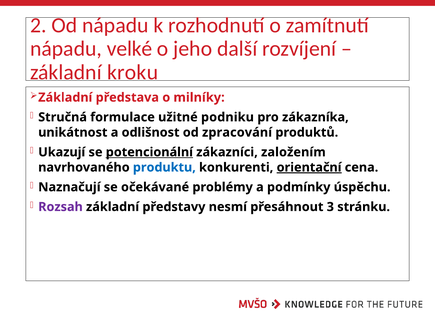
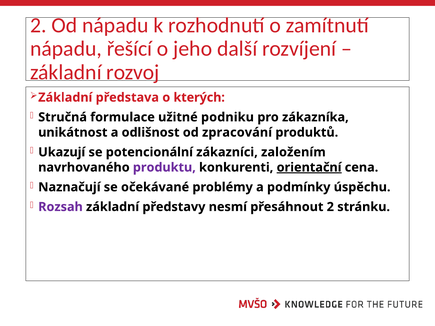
velké: velké -> řešící
kroku: kroku -> rozvoj
milníky: milníky -> kterých
potencionální underline: present -> none
produktu colour: blue -> purple
přesáhnout 3: 3 -> 2
